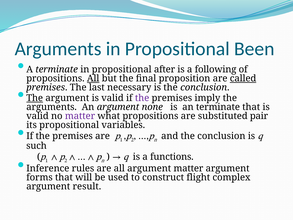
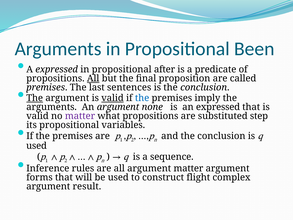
A terminate: terminate -> expressed
following: following -> predicate
called underline: present -> none
necessary: necessary -> sentences
valid at (112, 98) underline: none -> present
the at (142, 98) colour: purple -> blue
an terminate: terminate -> expressed
pair: pair -> step
such at (37, 146): such -> used
functions: functions -> sequence
